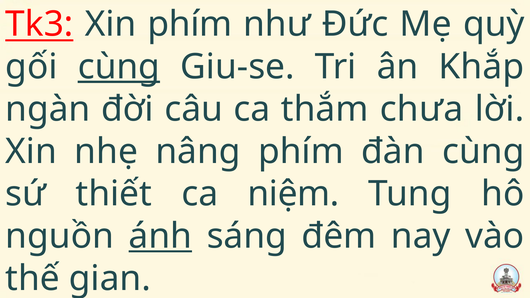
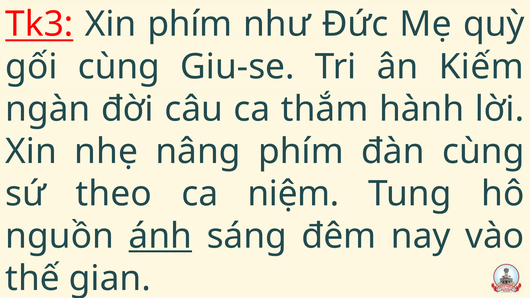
cùng at (119, 67) underline: present -> none
Khắp: Khắp -> Kiếm
chưa: chưa -> hành
thiết: thiết -> theo
